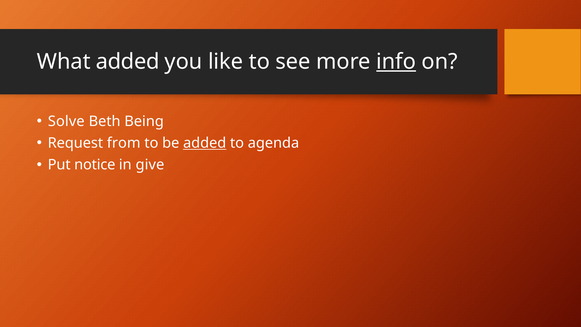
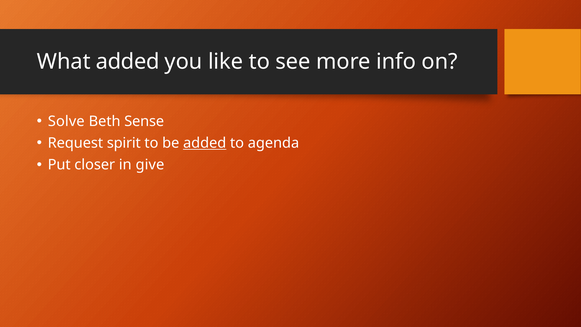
info underline: present -> none
Being: Being -> Sense
from: from -> spirit
notice: notice -> closer
